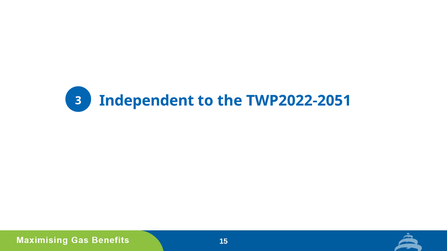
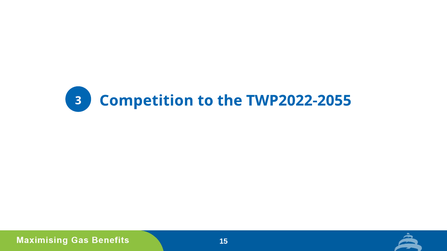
Independent: Independent -> Competition
TWP2022-2051: TWP2022-2051 -> TWP2022-2055
